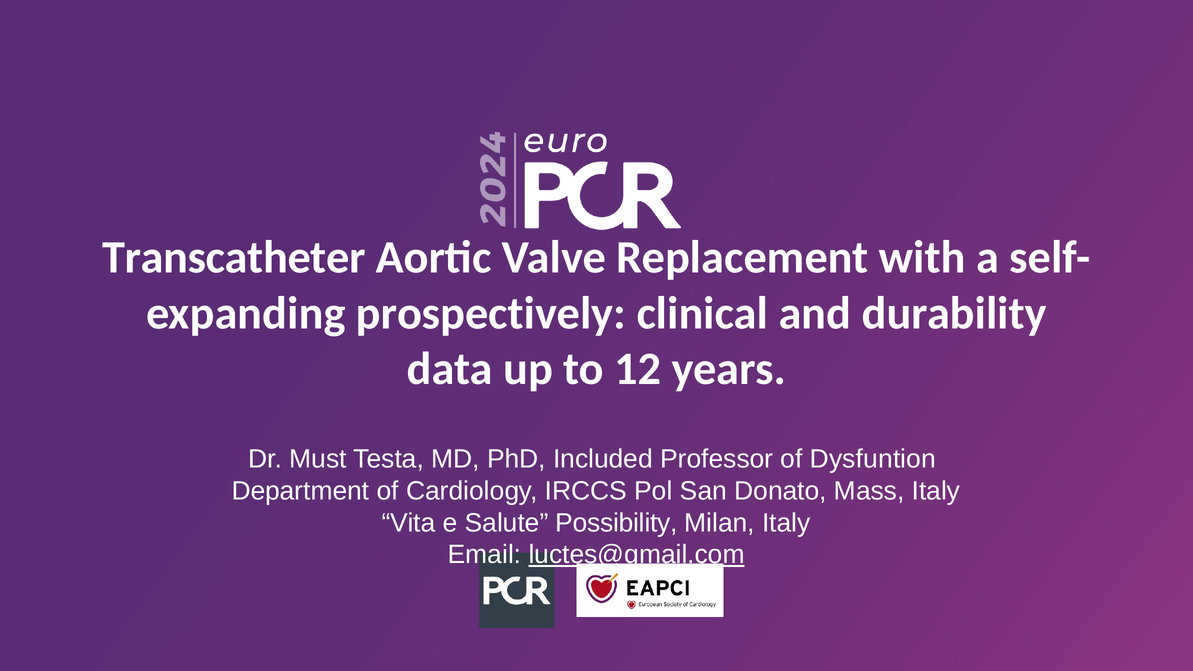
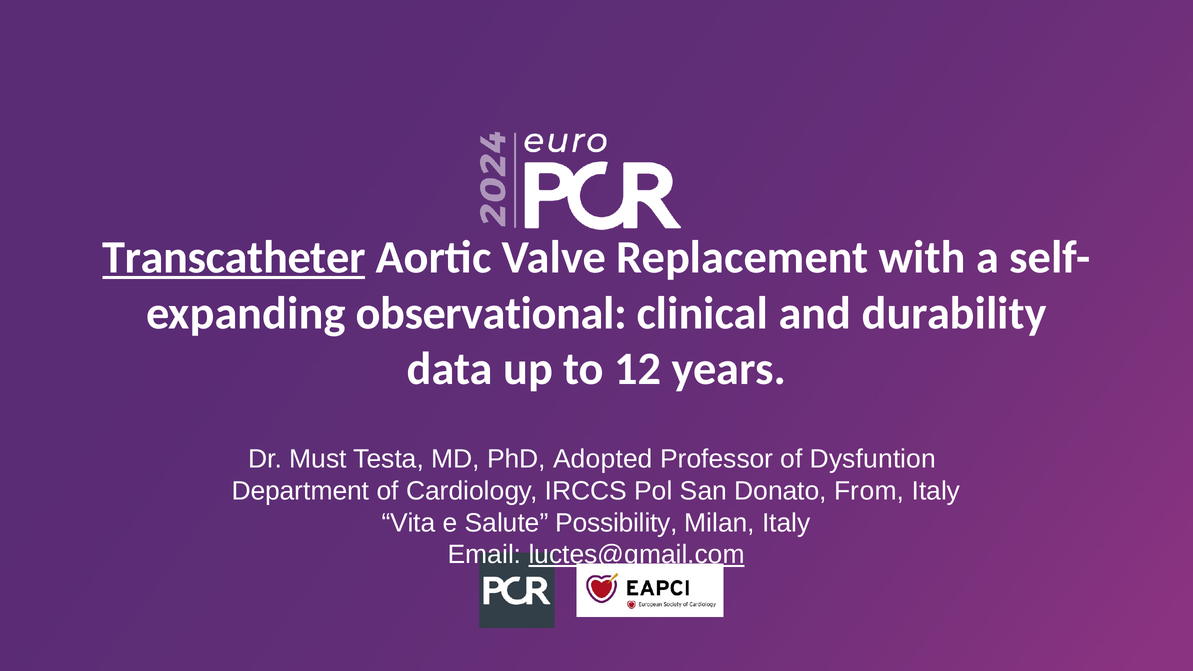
Transcatheter underline: none -> present
prospectively: prospectively -> observational
Included: Included -> Adopted
Mass: Mass -> From
